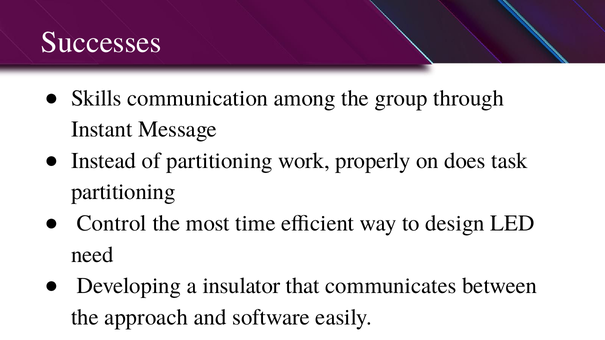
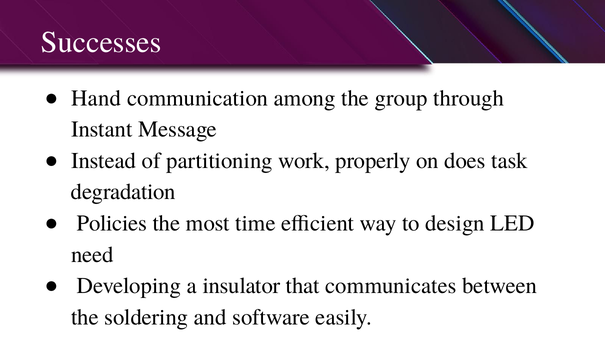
Skills: Skills -> Hand
partitioning at (123, 192): partitioning -> degradation
Control: Control -> Policies
approach: approach -> soldering
